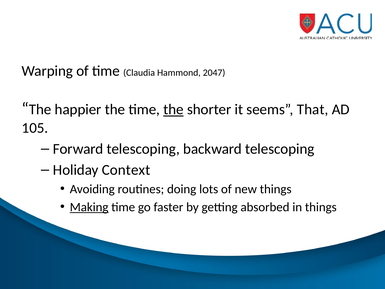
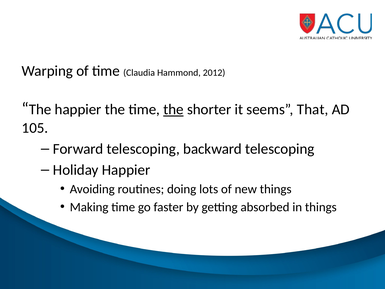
2047: 2047 -> 2012
Holiday Context: Context -> Happier
Making underline: present -> none
